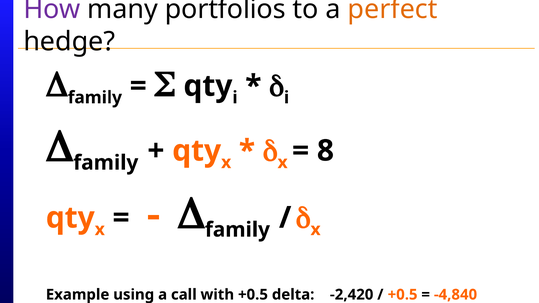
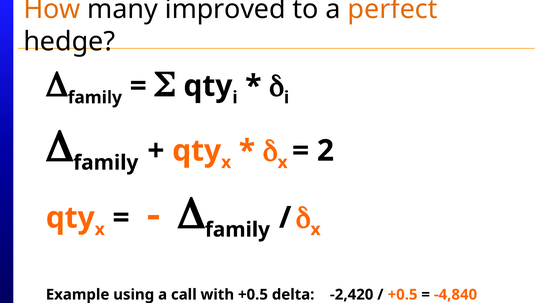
How colour: purple -> orange
portfolios: portfolios -> improved
8: 8 -> 2
